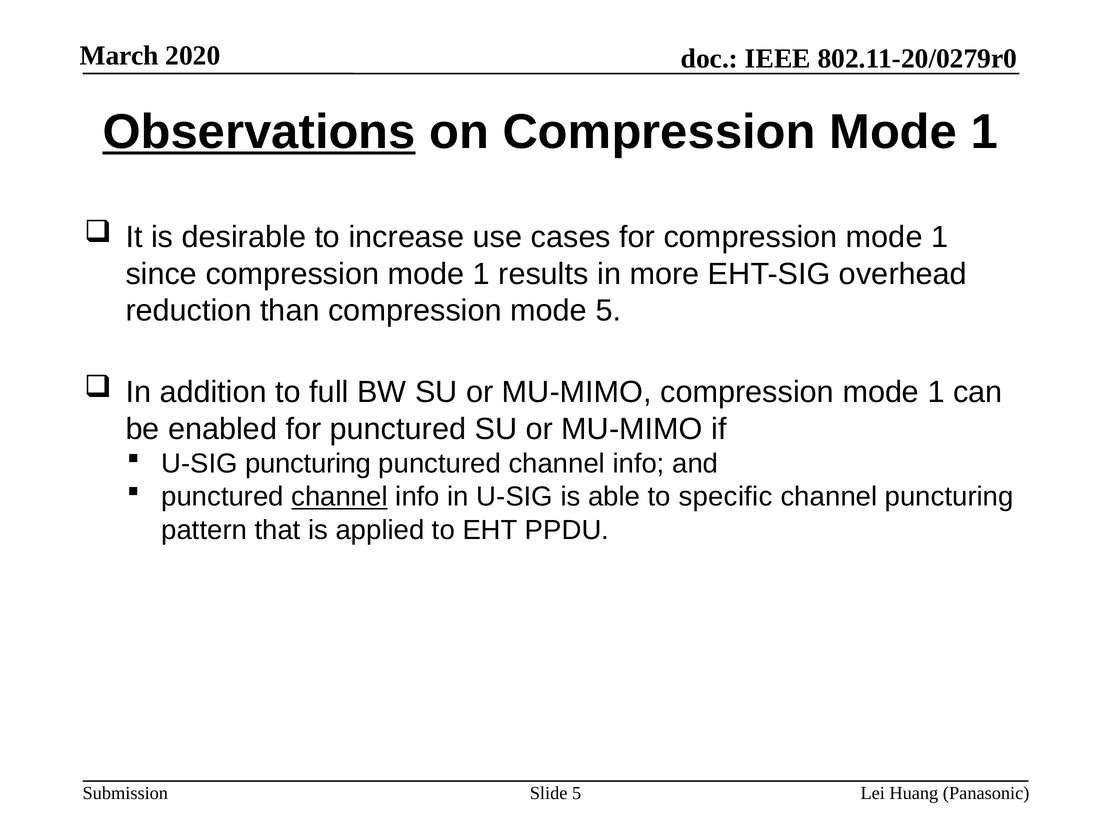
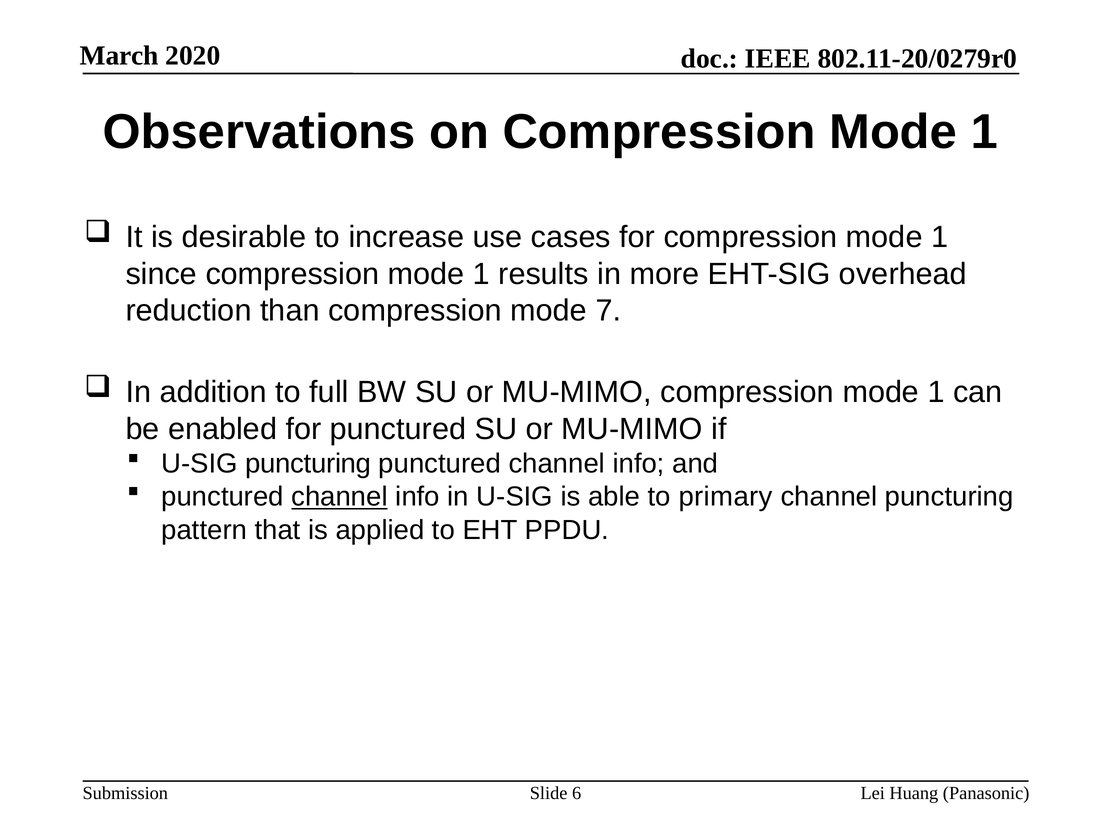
Observations underline: present -> none
mode 5: 5 -> 7
specific: specific -> primary
Slide 5: 5 -> 6
